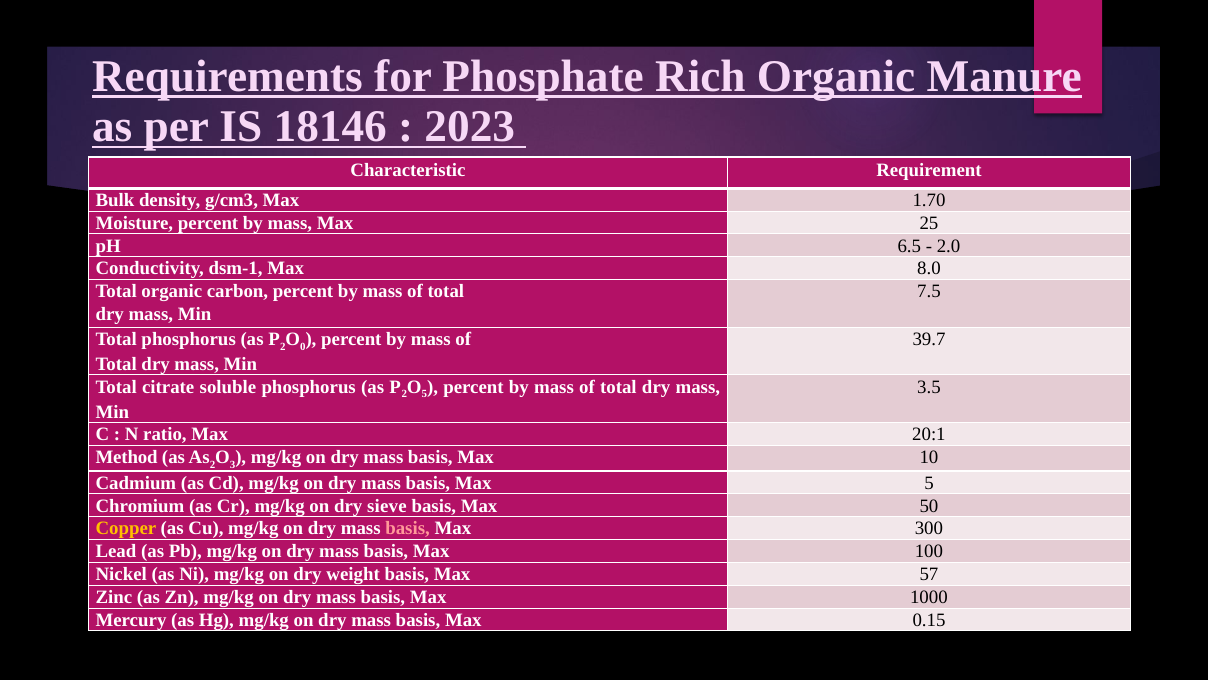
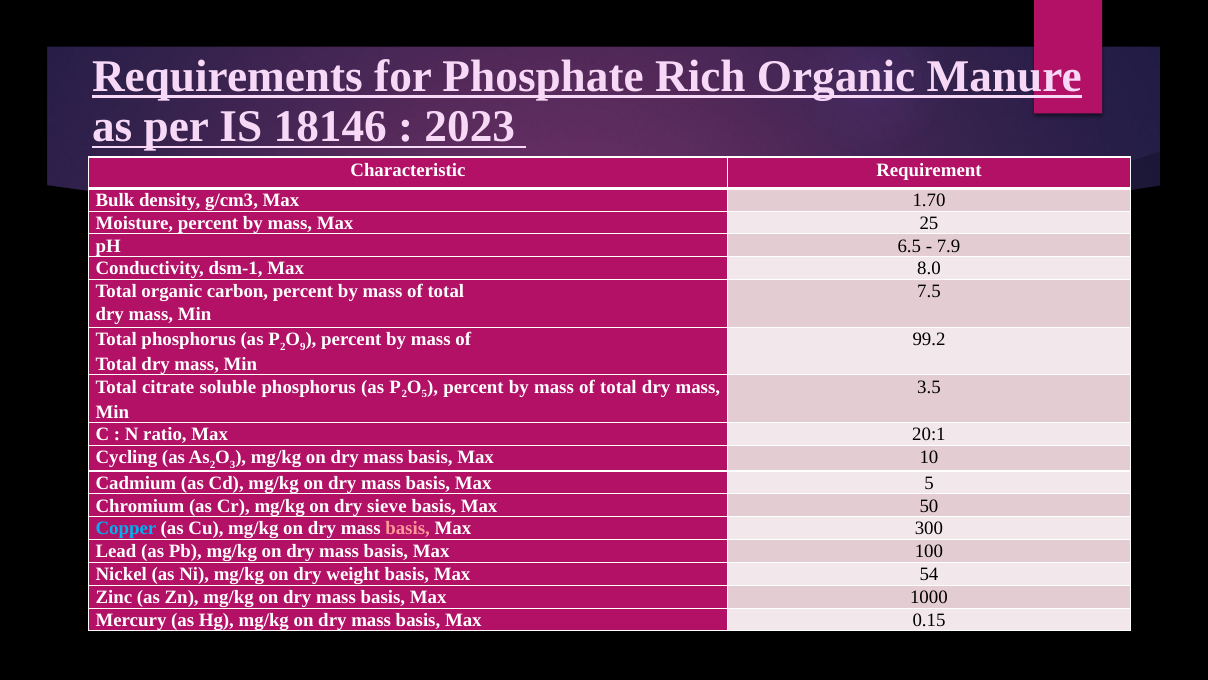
2.0: 2.0 -> 7.9
39.7: 39.7 -> 99.2
0: 0 -> 9
Method: Method -> Cycling
Copper colour: yellow -> light blue
57: 57 -> 54
